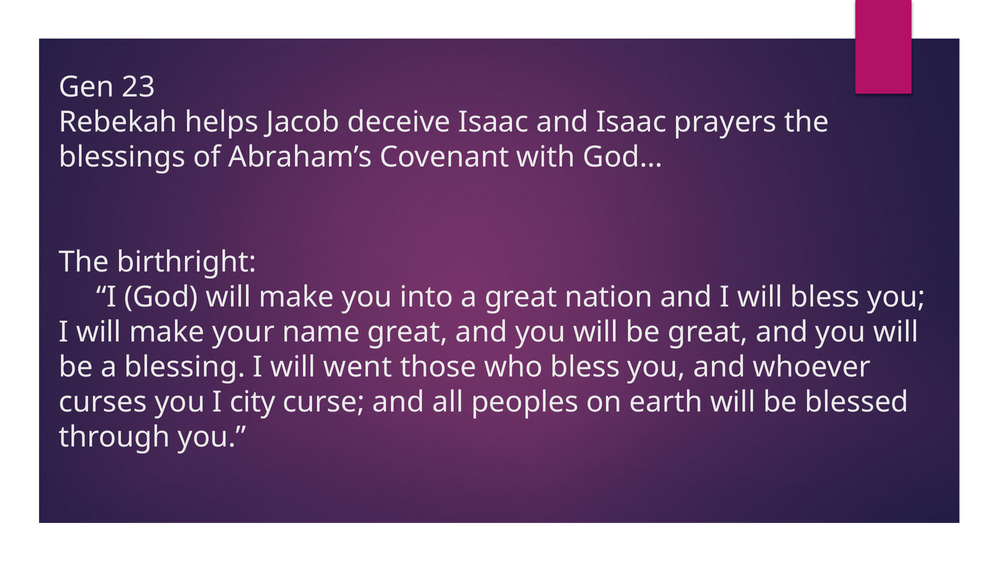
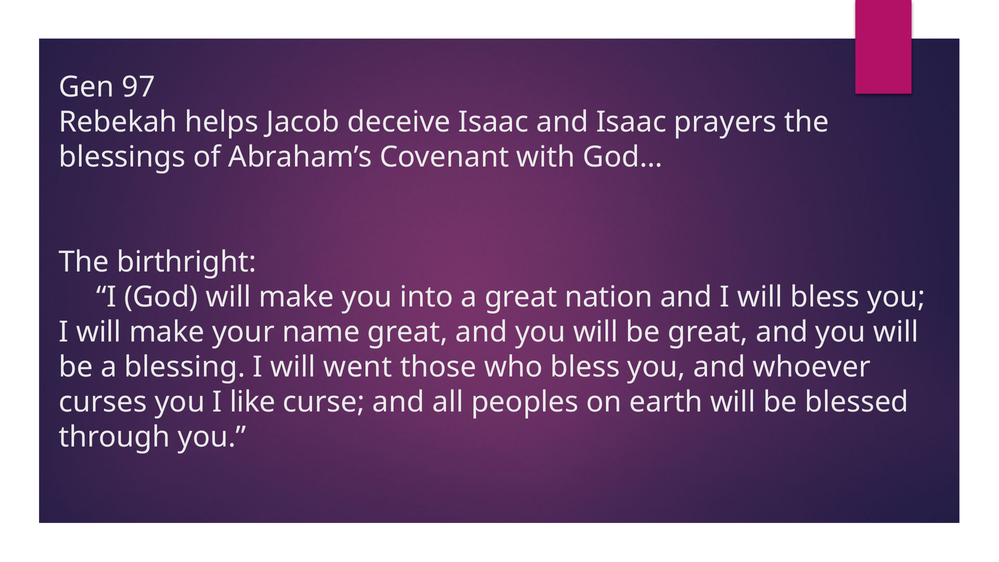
23: 23 -> 97
city: city -> like
